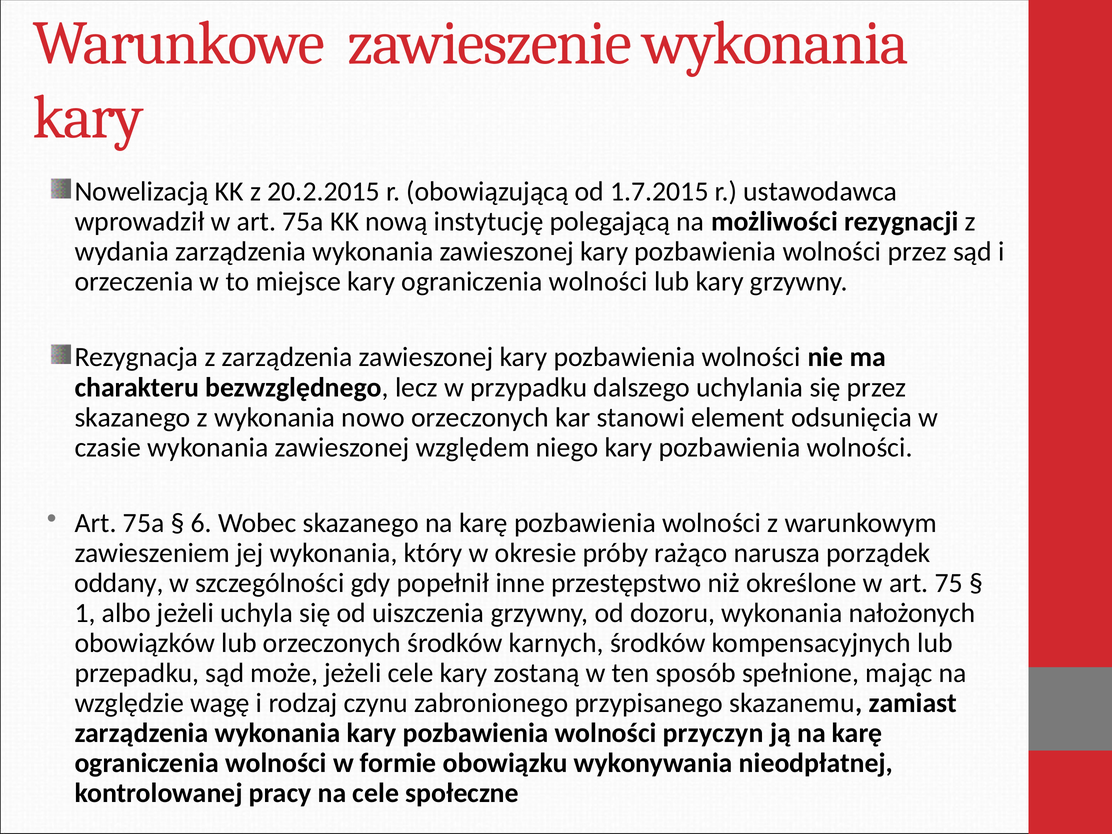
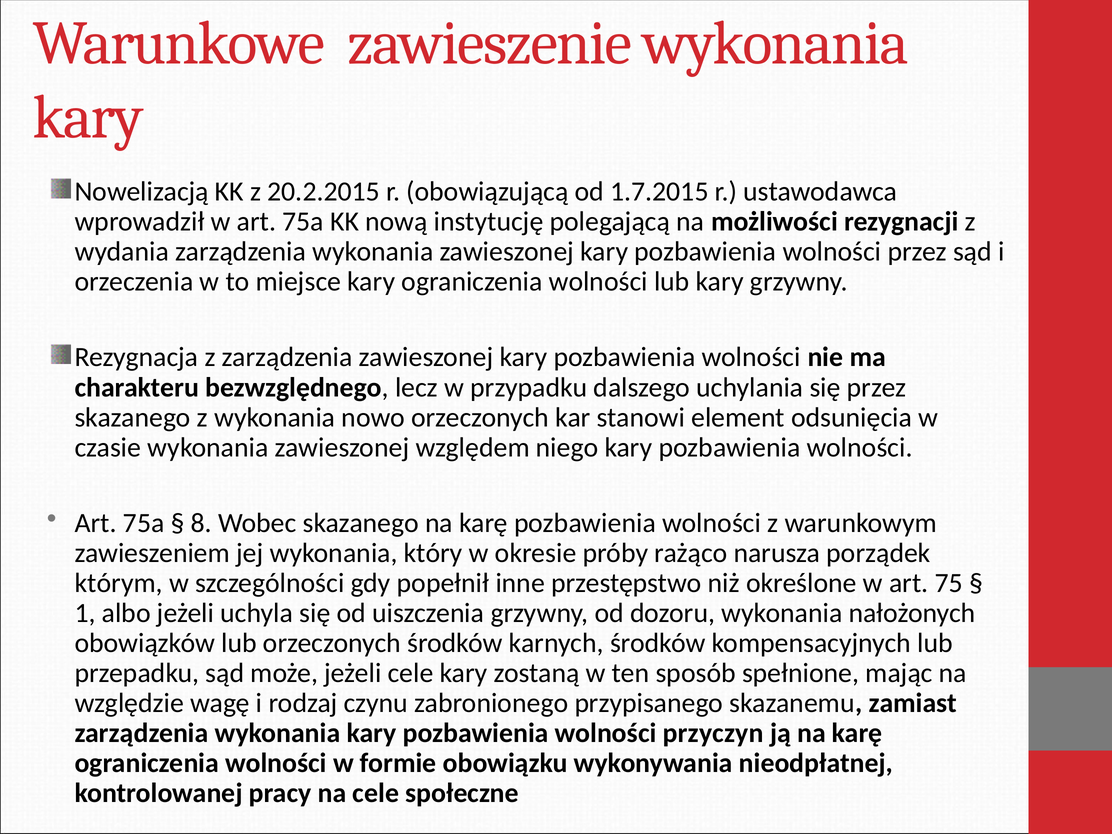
6: 6 -> 8
oddany: oddany -> którym
